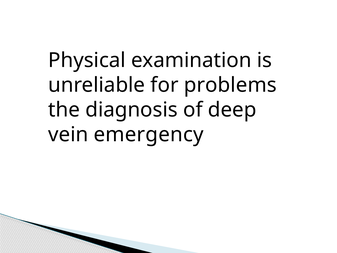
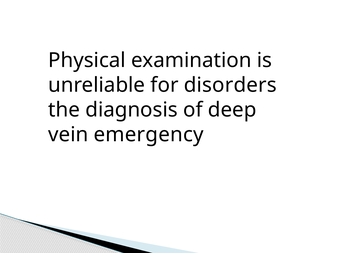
problems: problems -> disorders
